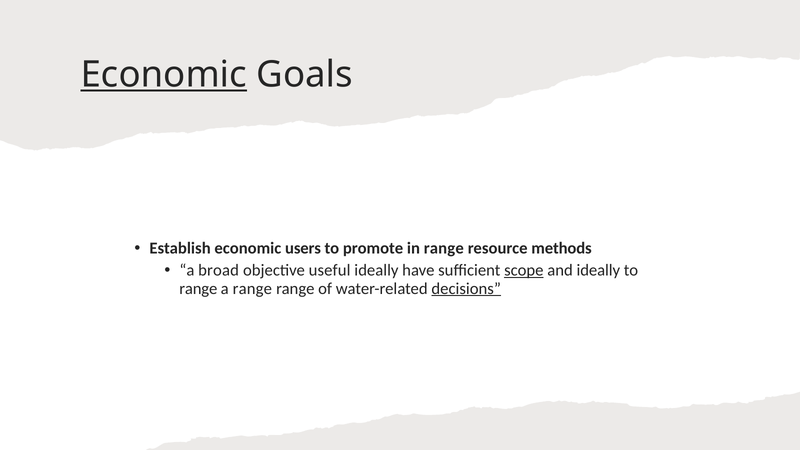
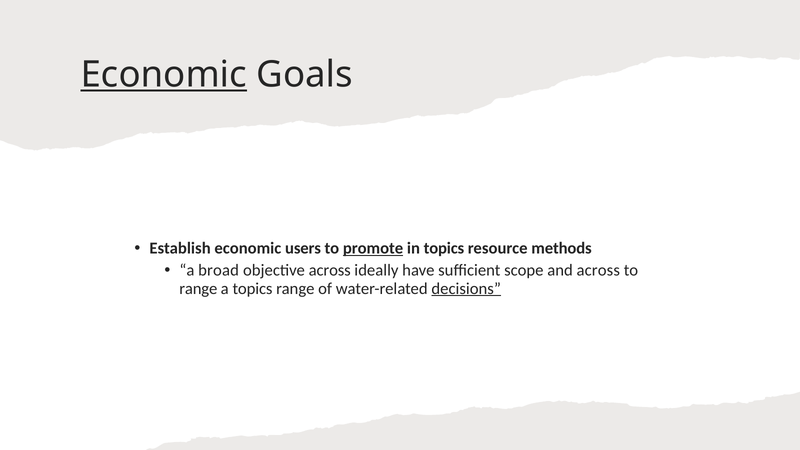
promote underline: none -> present
in range: range -> topics
objective useful: useful -> across
scope underline: present -> none
and ideally: ideally -> across
a range: range -> topics
